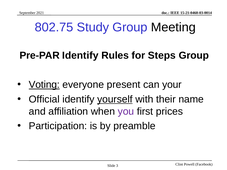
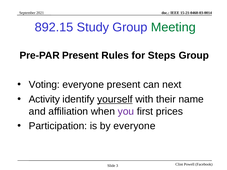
802.75: 802.75 -> 892.15
Meeting colour: black -> green
Pre-PAR Identify: Identify -> Present
Voting underline: present -> none
your: your -> next
Official: Official -> Activity
by preamble: preamble -> everyone
